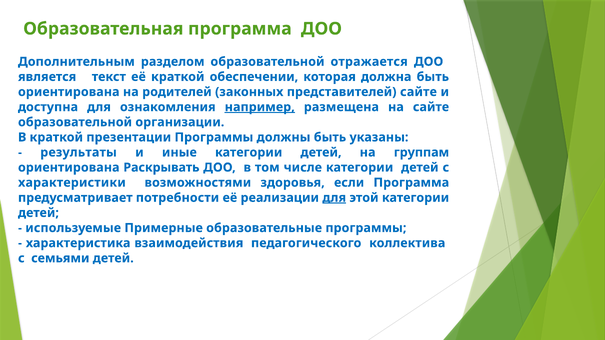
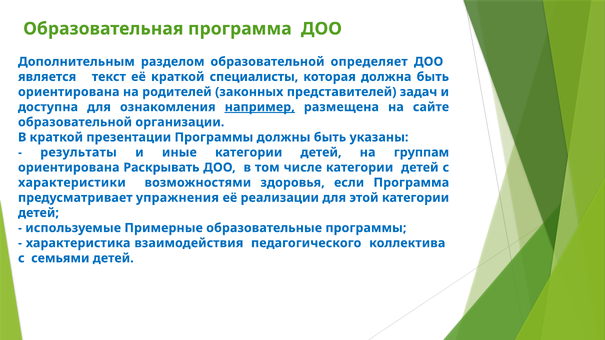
отражается: отражается -> определяет
обеспечении: обеспечении -> специалисты
представителей сайте: сайте -> задач
потребности: потребности -> упражнения
для at (334, 198) underline: present -> none
